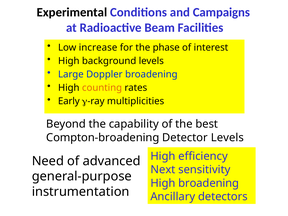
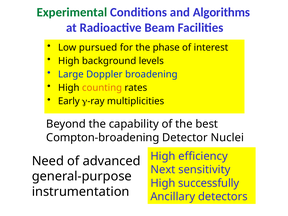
Experimental colour: black -> green
Campaigns: Campaigns -> Algorithms
increase: increase -> pursued
Detector Levels: Levels -> Nuclei
High broadening: broadening -> successfully
